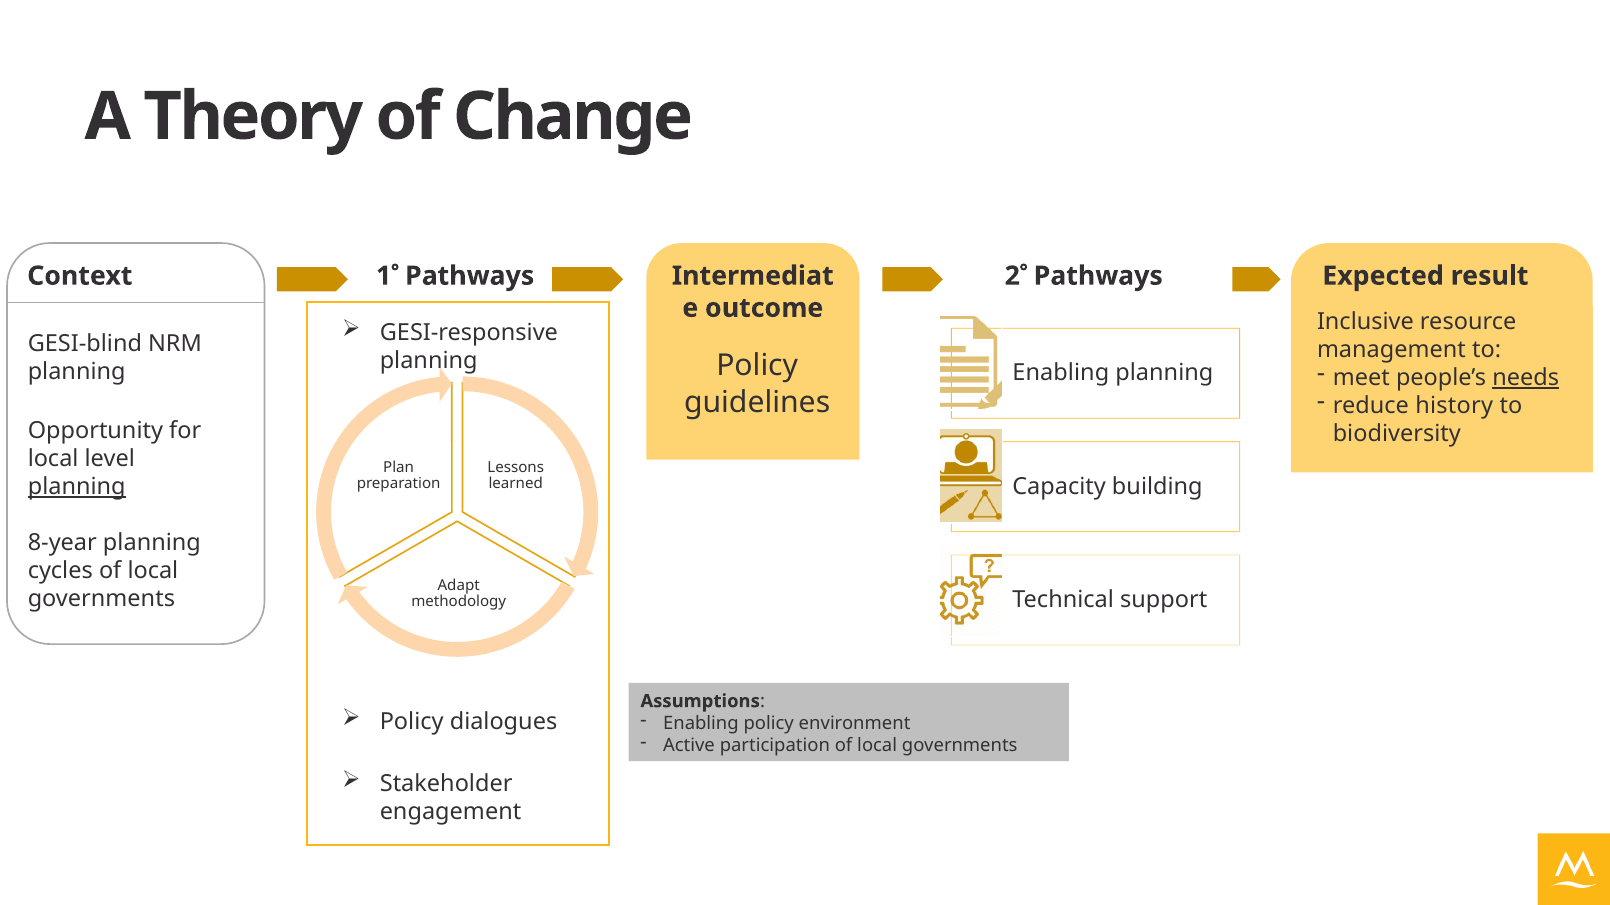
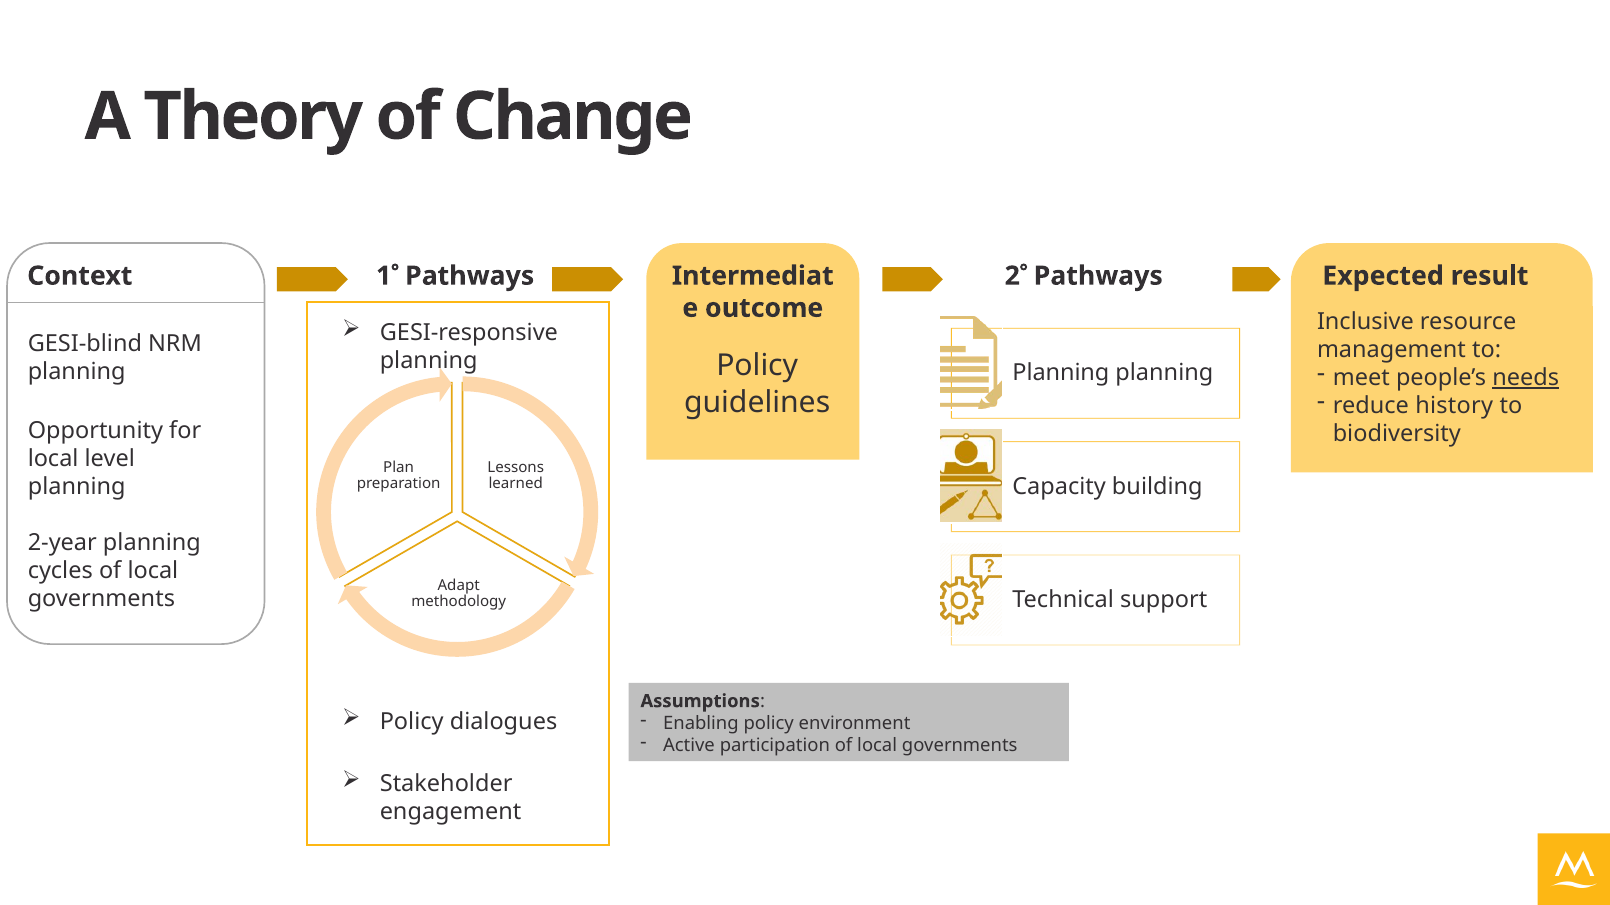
Enabling at (1061, 373): Enabling -> Planning
planning at (77, 487) underline: present -> none
8-year: 8-year -> 2-year
